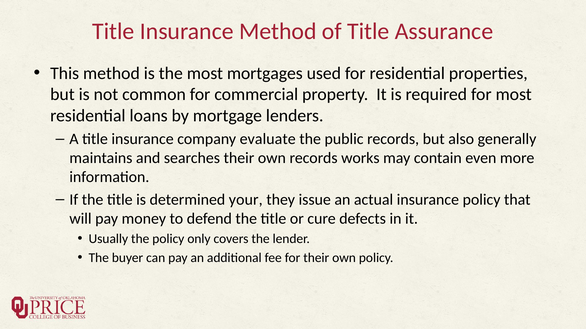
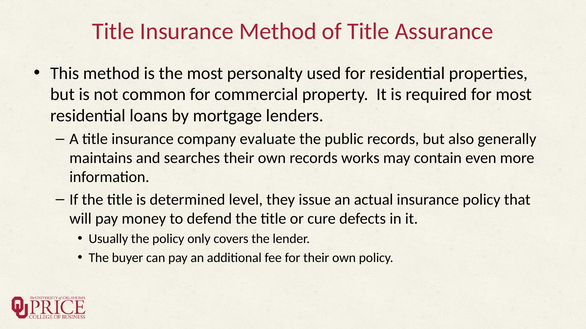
mortgages: mortgages -> personalty
your: your -> level
